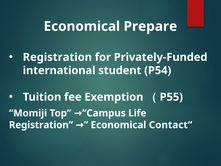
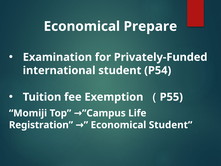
Registration at (57, 57): Registration -> Examination
Economical Contact: Contact -> Student
